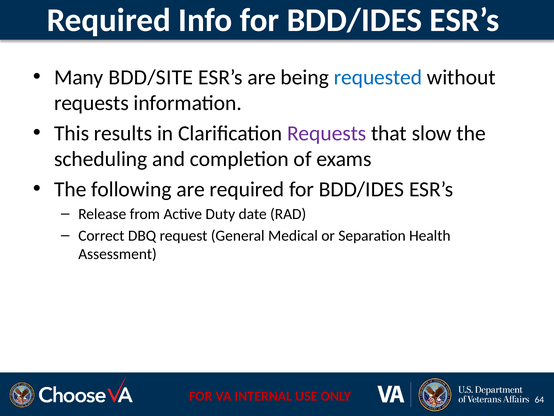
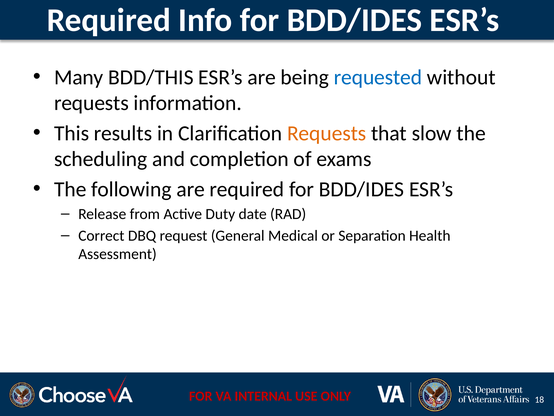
BDD/SITE: BDD/SITE -> BDD/THIS
Requests at (327, 133) colour: purple -> orange
64: 64 -> 18
